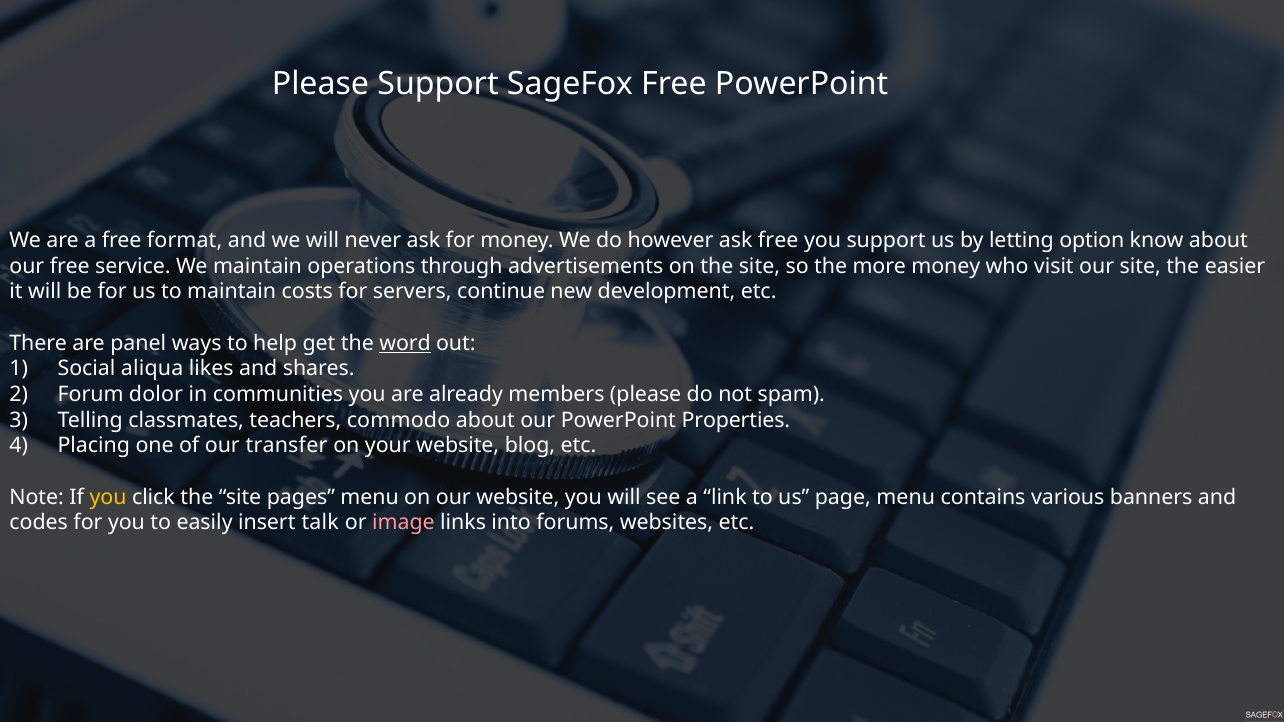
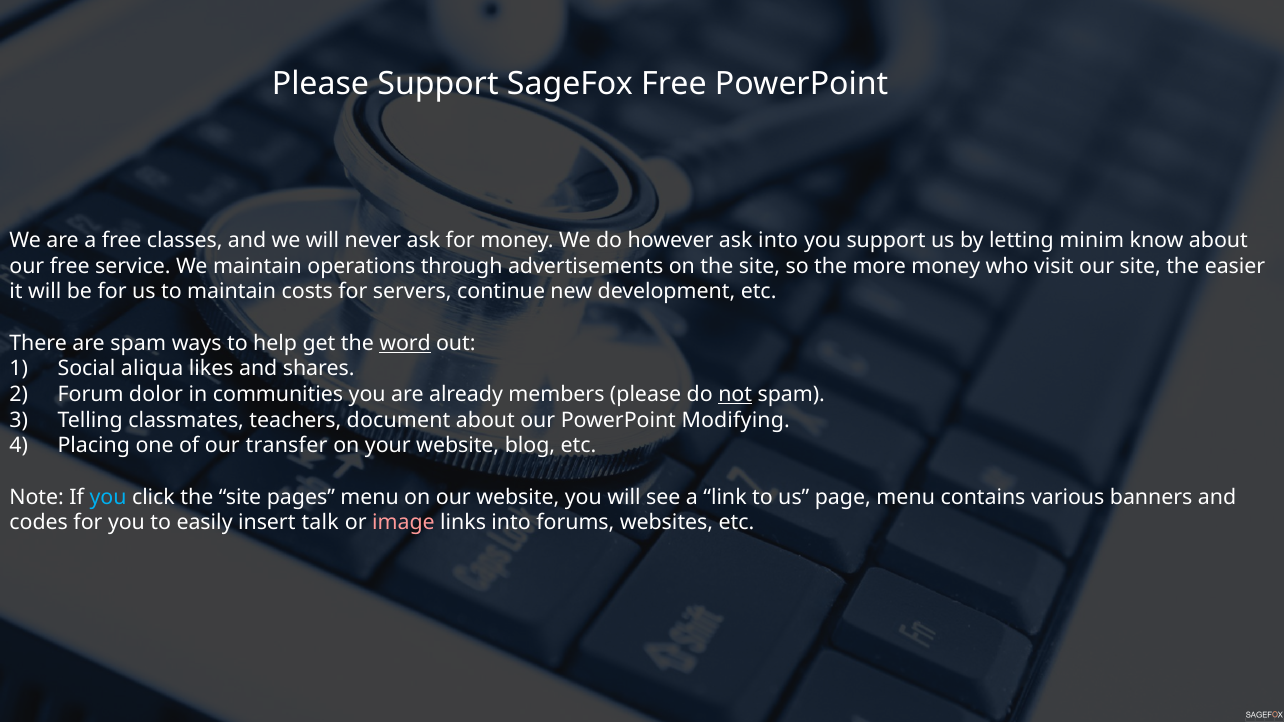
format: format -> classes
ask free: free -> into
option: option -> minim
are panel: panel -> spam
not underline: none -> present
commodo: commodo -> document
Properties: Properties -> Modifying
you at (108, 497) colour: yellow -> light blue
